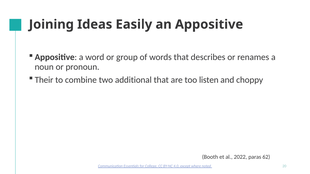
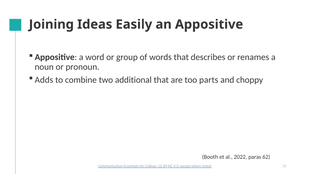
Their: Their -> Adds
listen: listen -> parts
